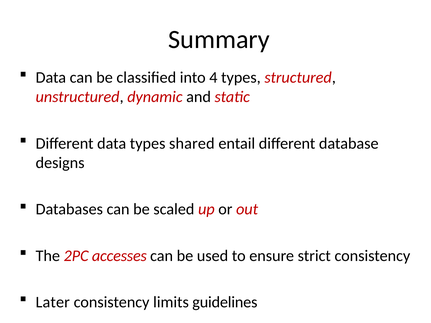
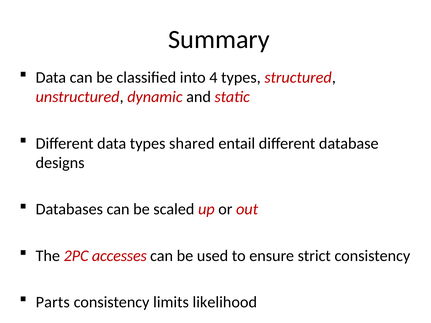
Later: Later -> Parts
guidelines: guidelines -> likelihood
